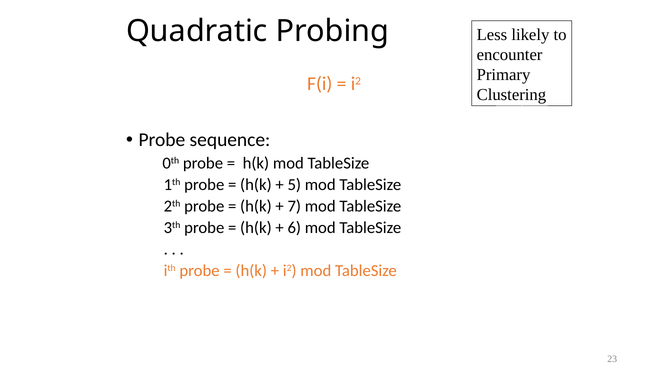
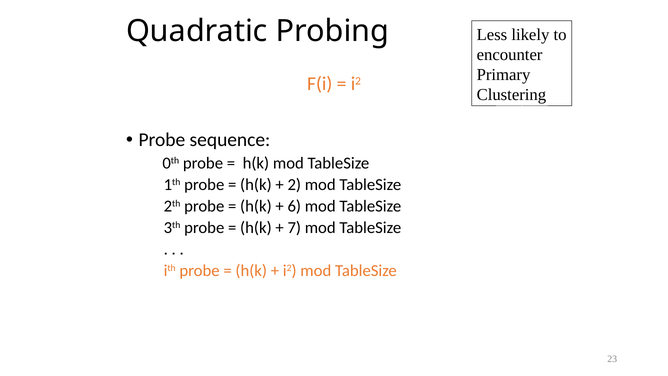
5: 5 -> 2
7: 7 -> 6
6: 6 -> 7
